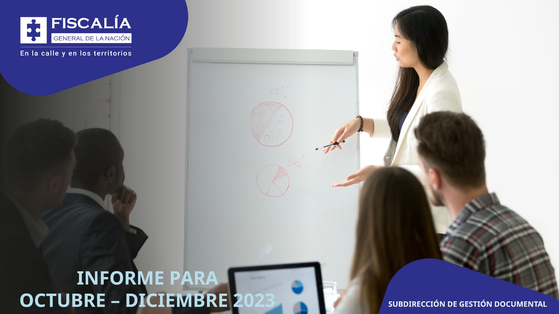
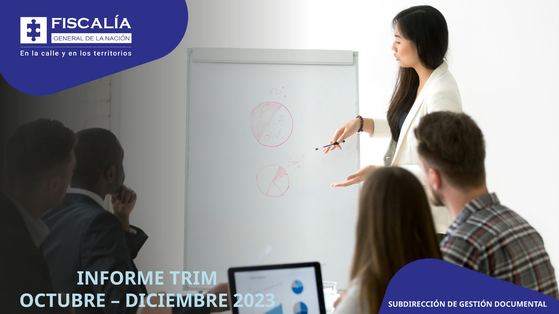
PARA: PARA -> TRIM
